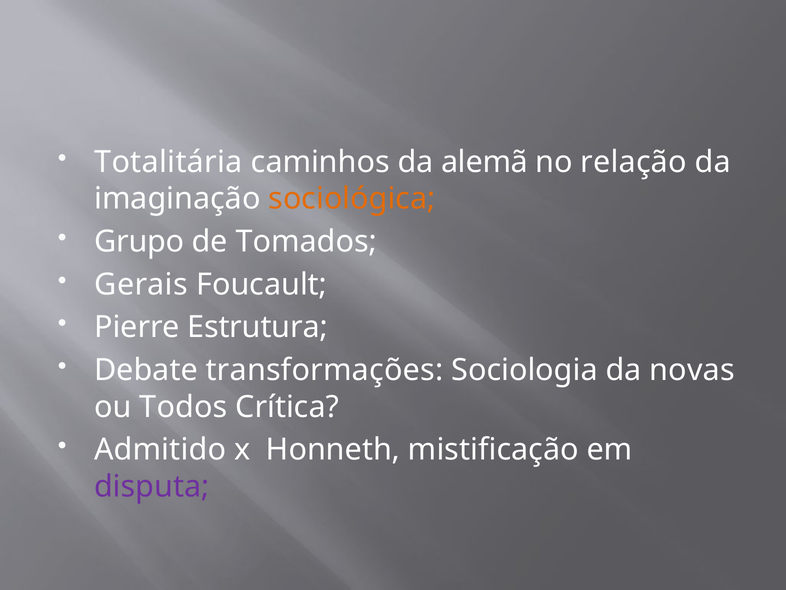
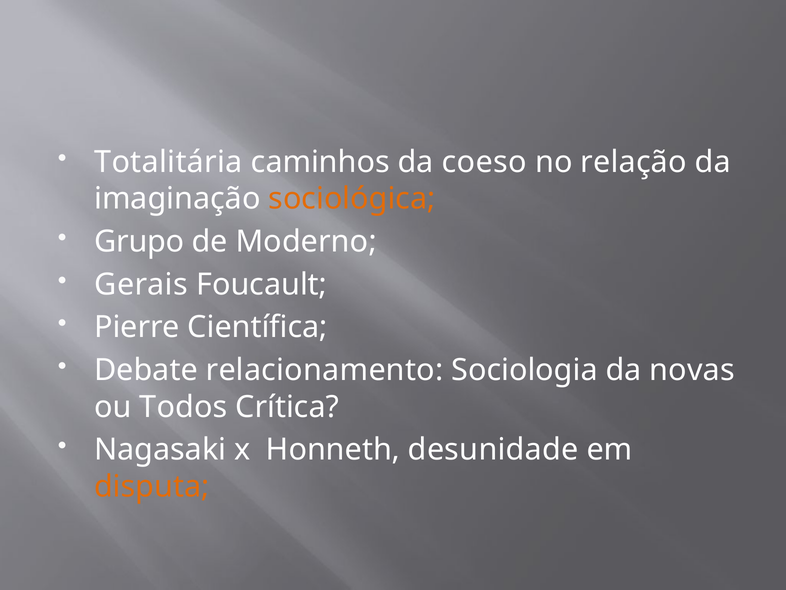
alemã: alemã -> coeso
Tomados: Tomados -> Moderno
Estrutura: Estrutura -> Científica
transformações: transformações -> relacionamento
Admitido: Admitido -> Nagasaki
mistificação: mistificação -> desunidade
disputa colour: purple -> orange
